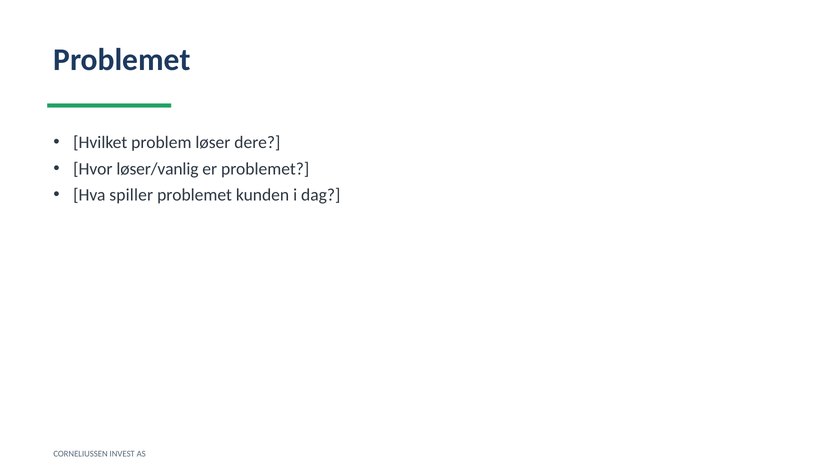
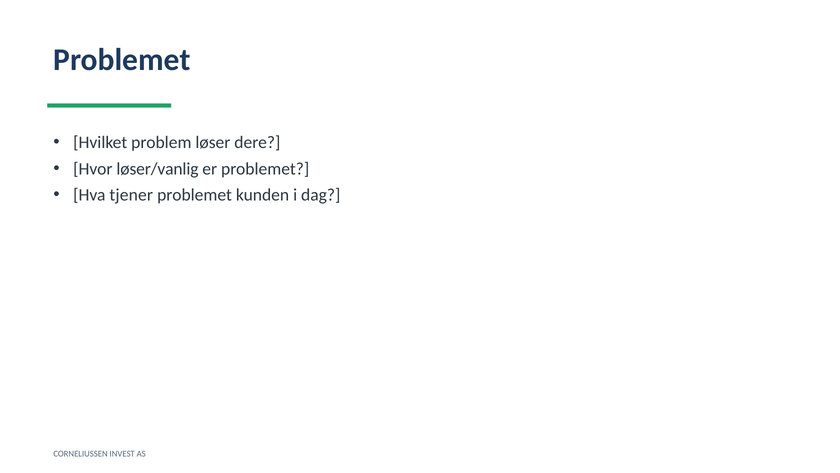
spiller: spiller -> tjener
